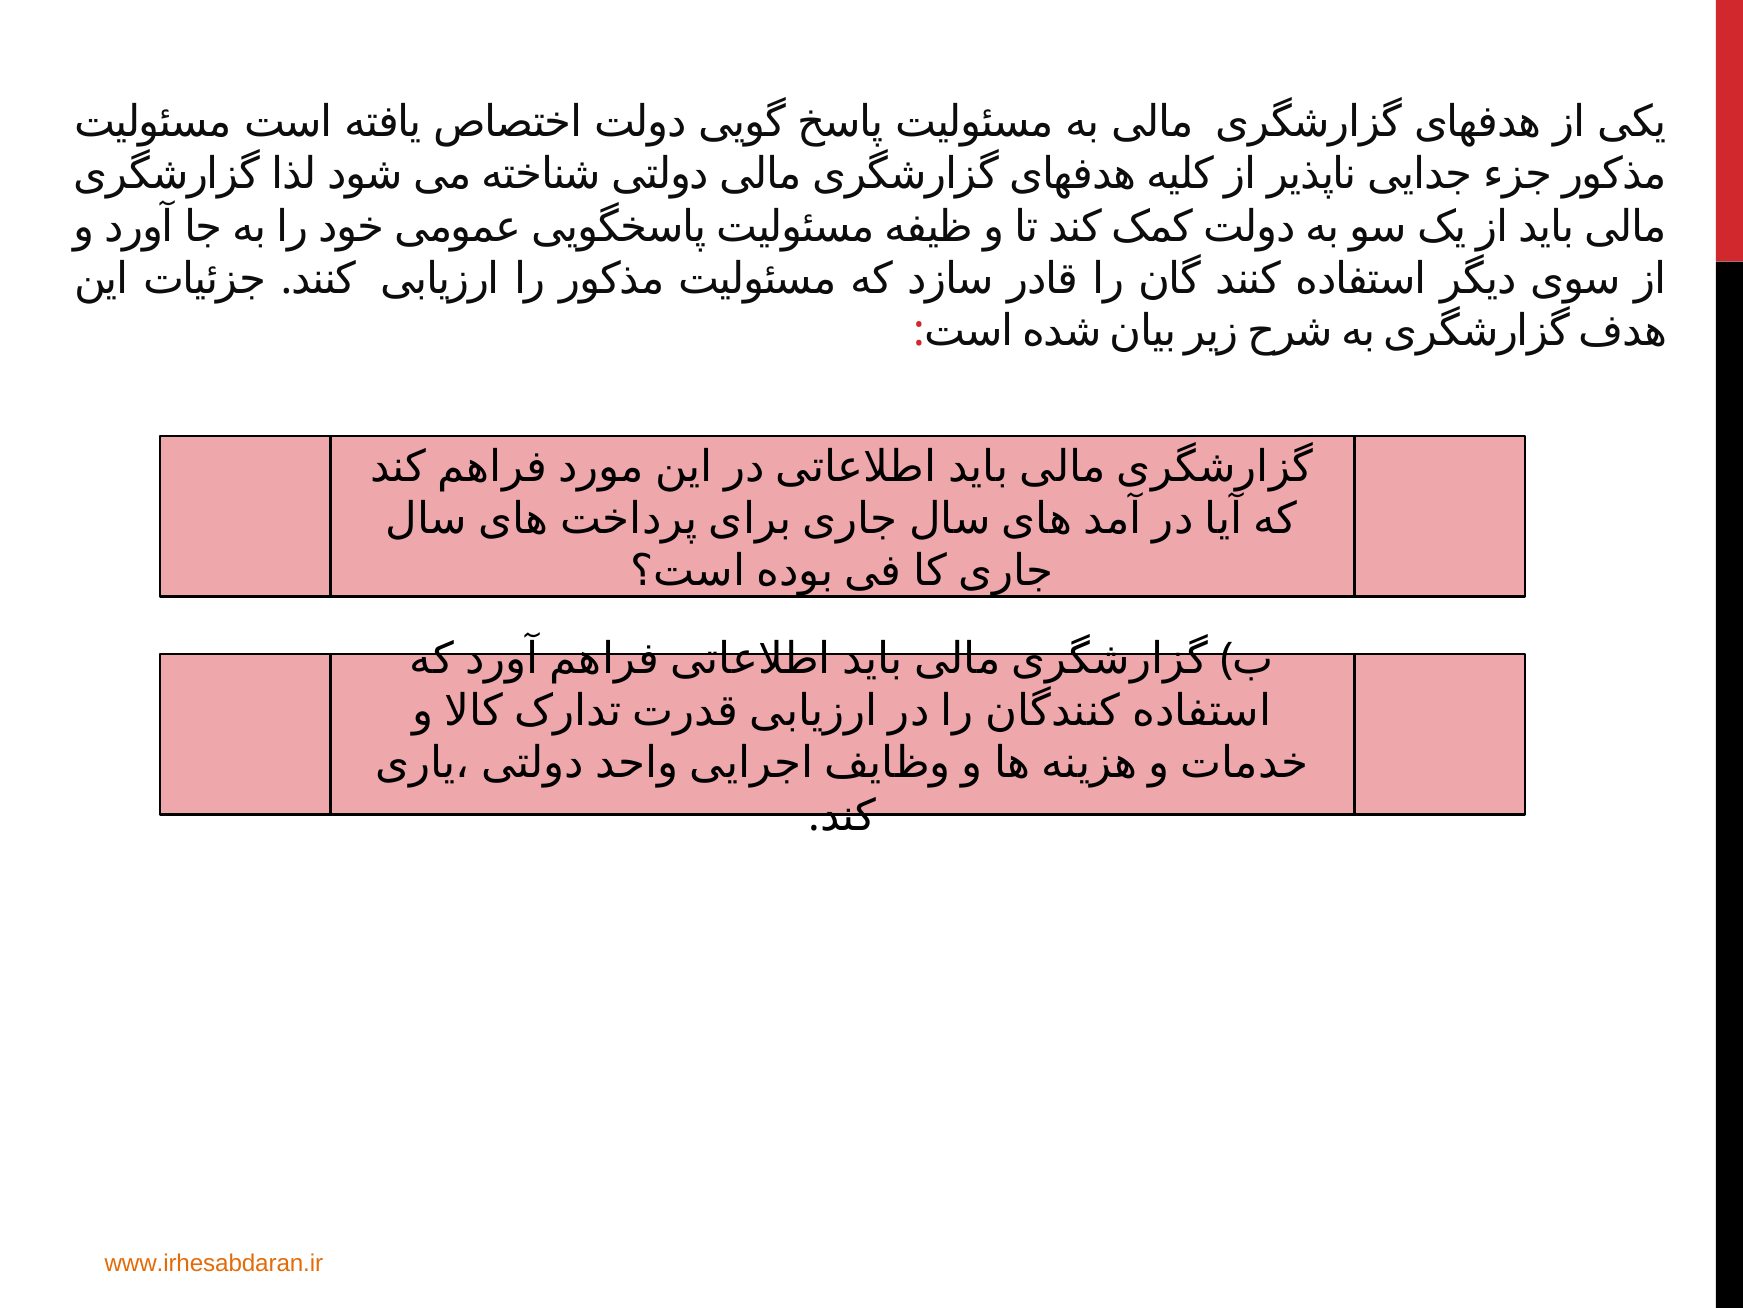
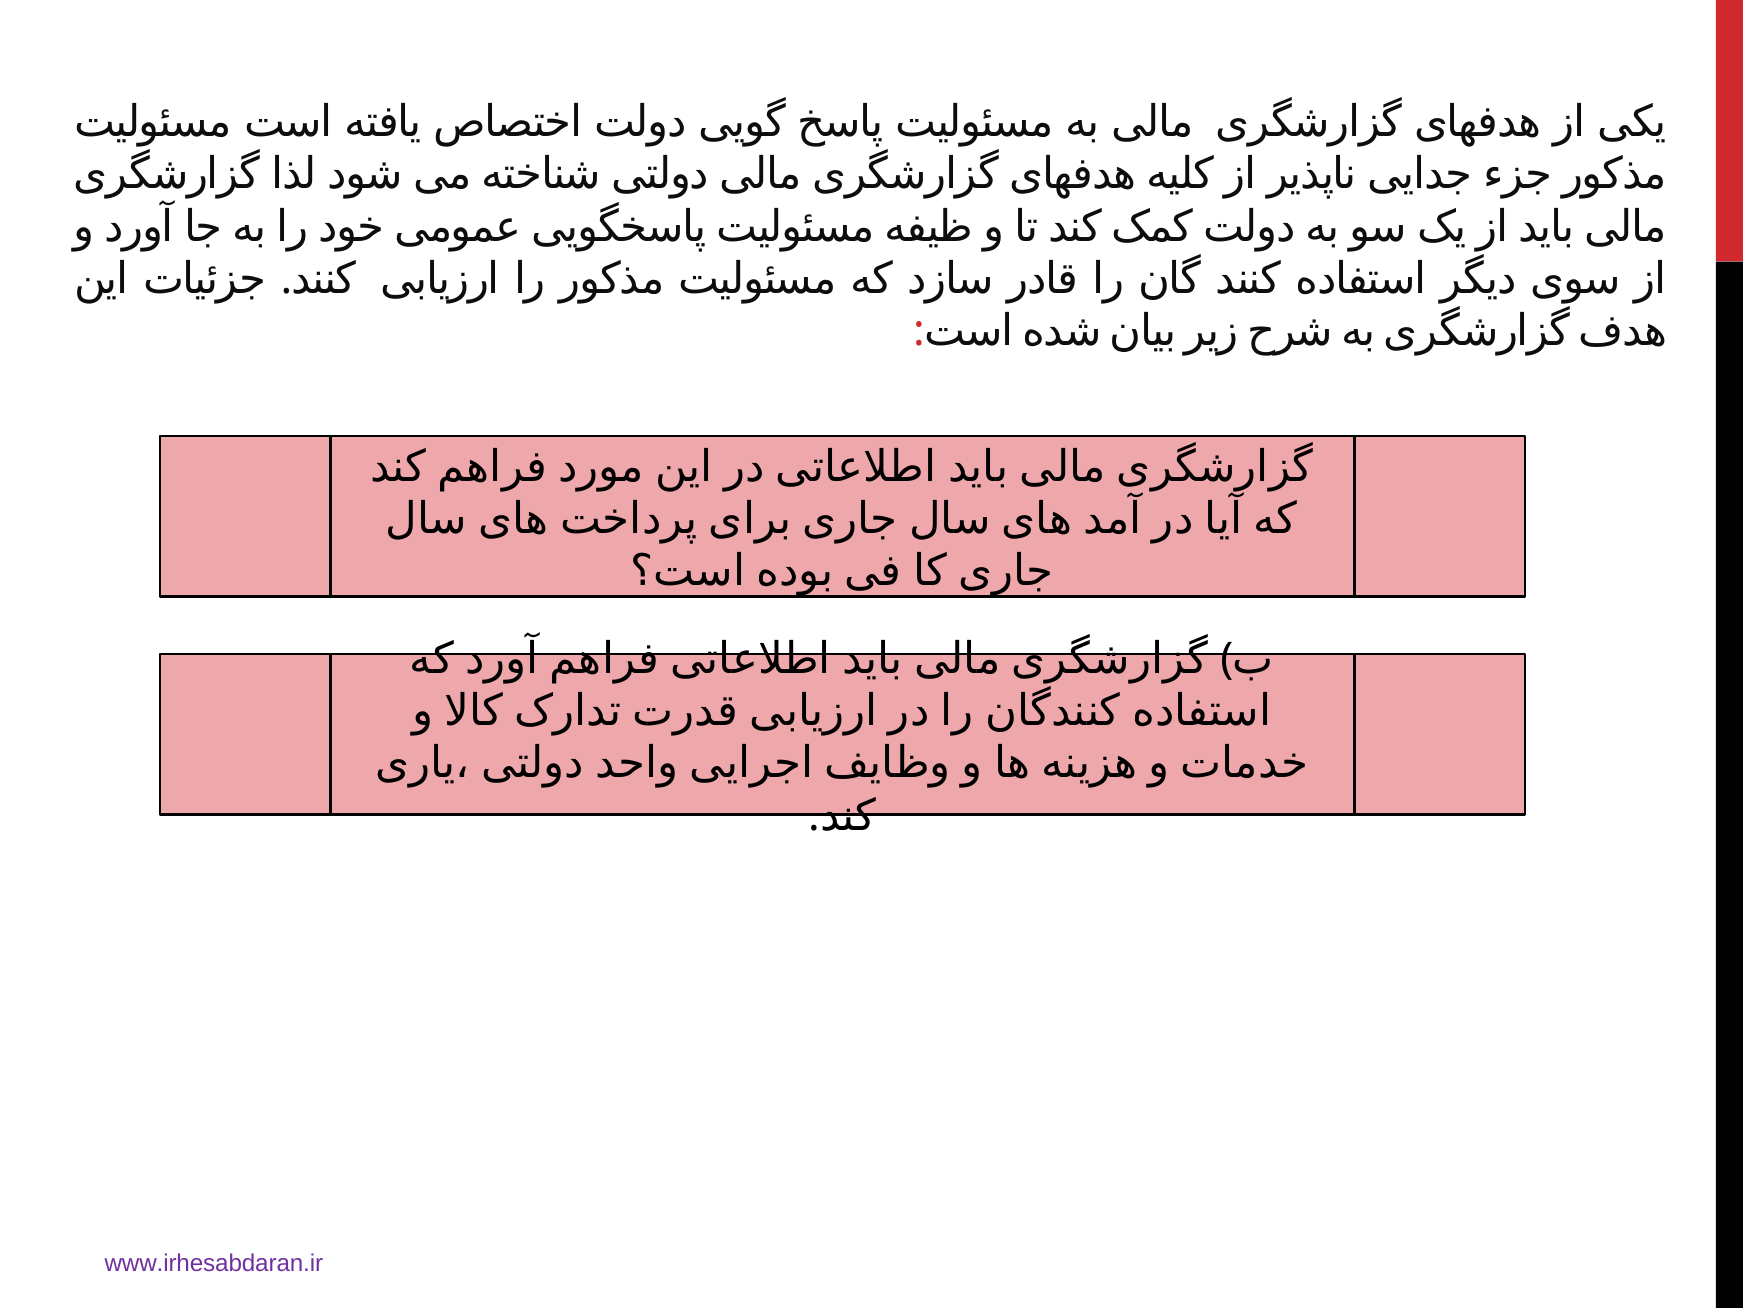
www.irhesabdaran.ir colour: orange -> purple
